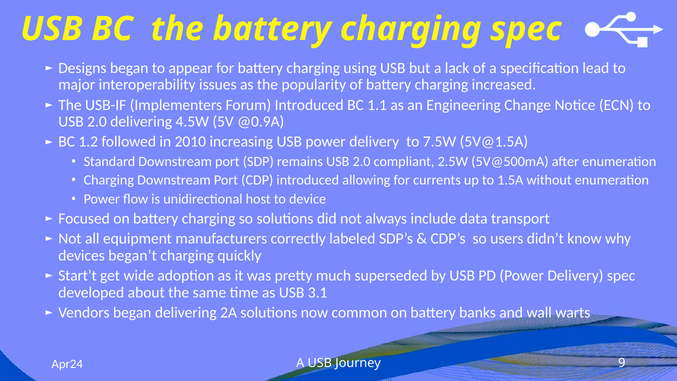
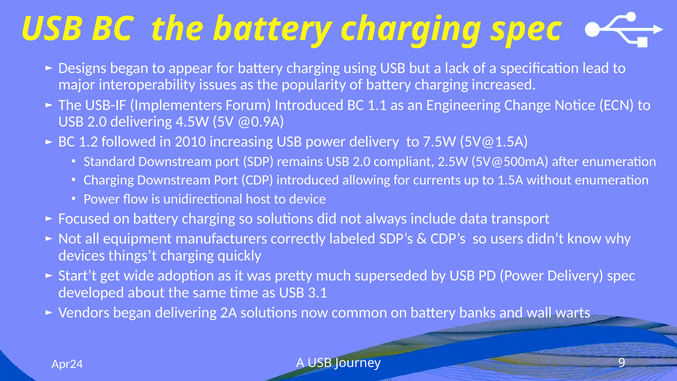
began’t: began’t -> things’t
